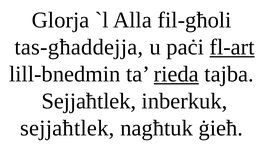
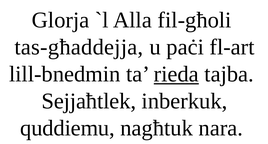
fl-art underline: present -> none
sejjaħtlek at (67, 128): sejjaħtlek -> quddiemu
ġieħ: ġieħ -> nara
